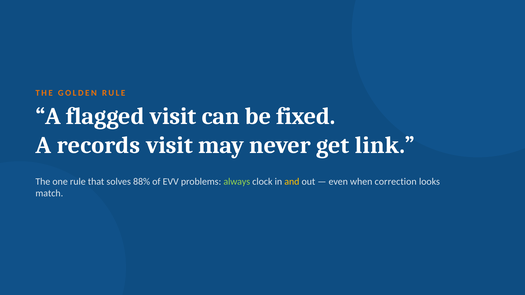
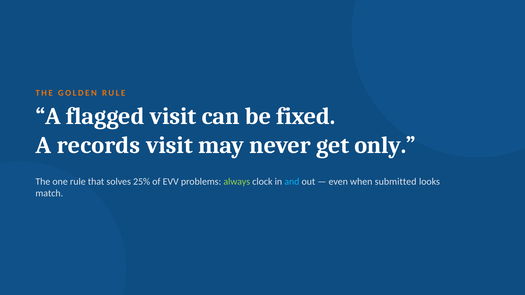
link: link -> only
88%: 88% -> 25%
and colour: yellow -> light blue
correction: correction -> submitted
